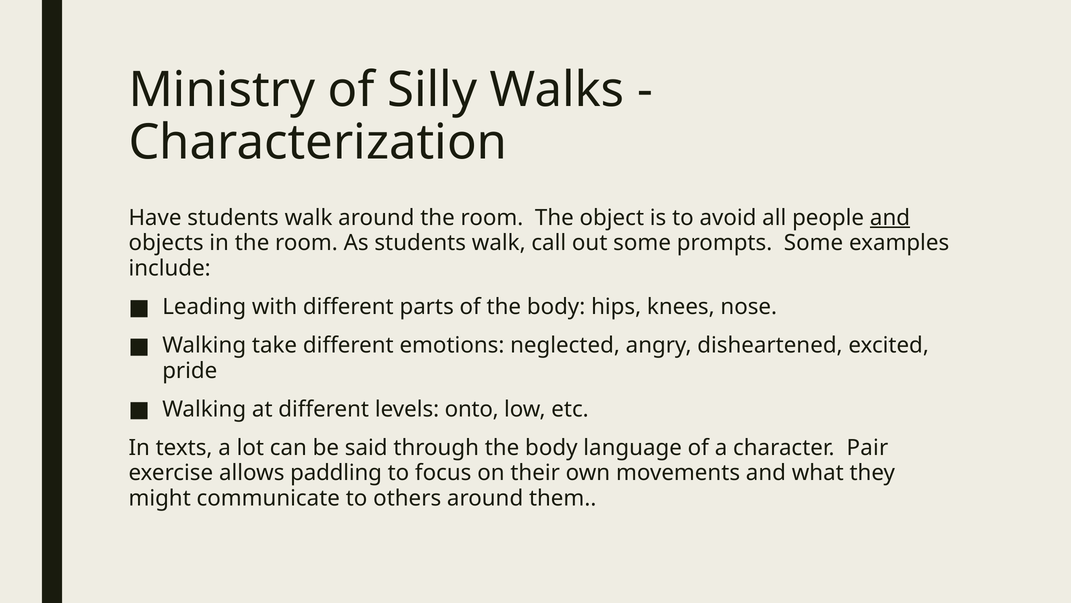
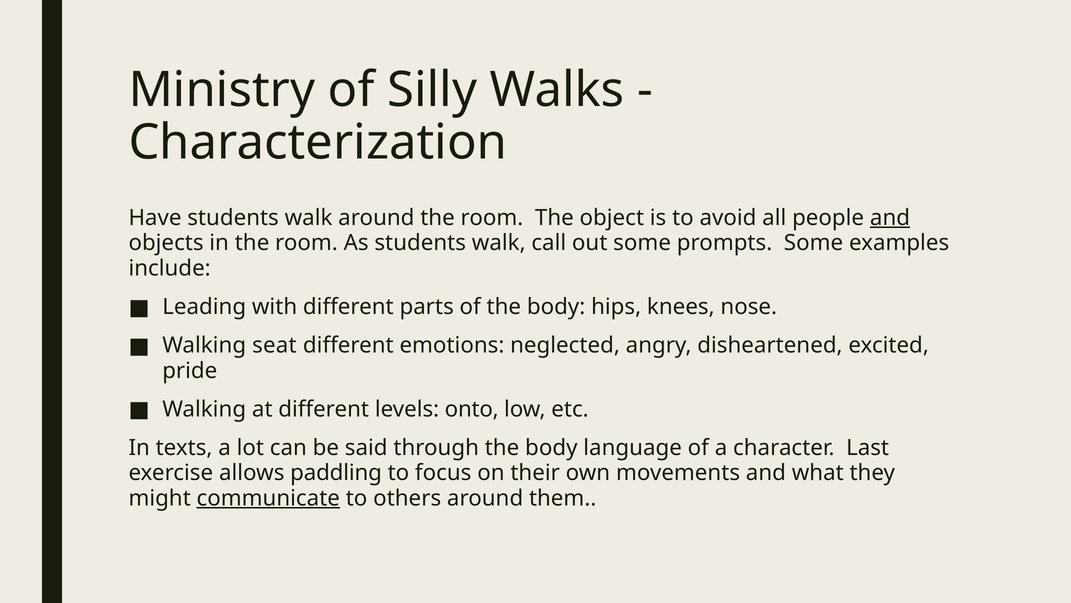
take: take -> seat
Pair: Pair -> Last
communicate underline: none -> present
